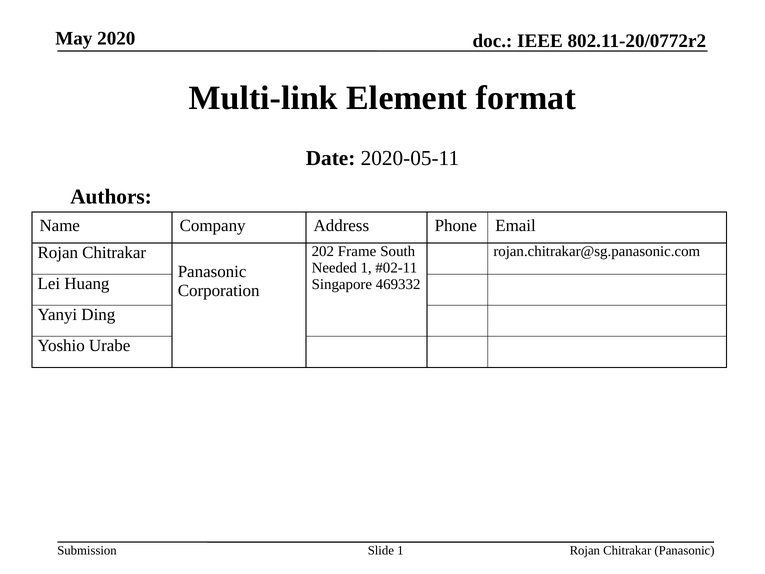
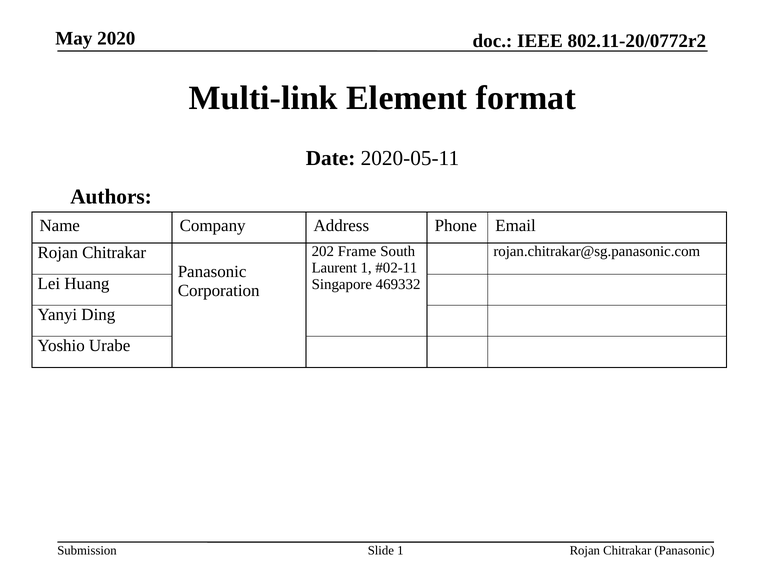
Needed: Needed -> Laurent
